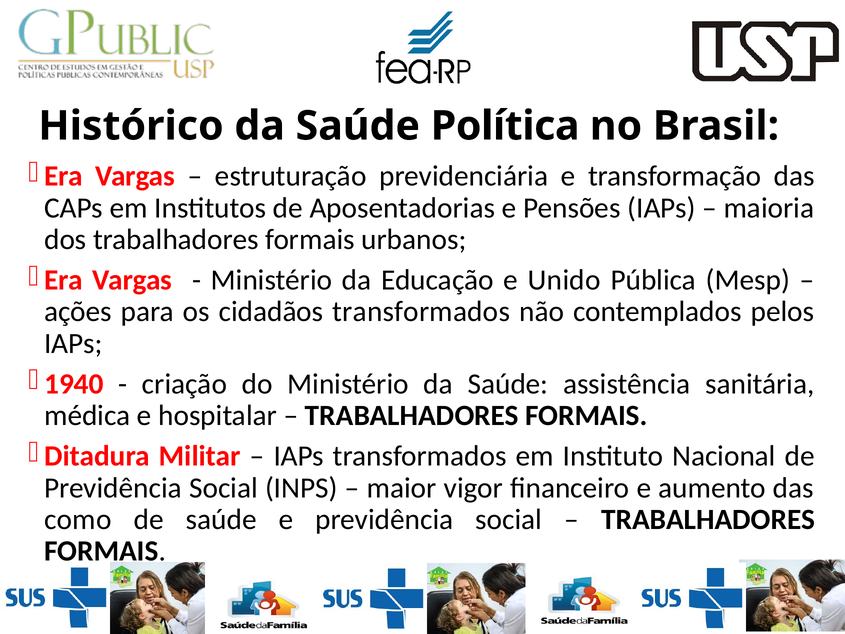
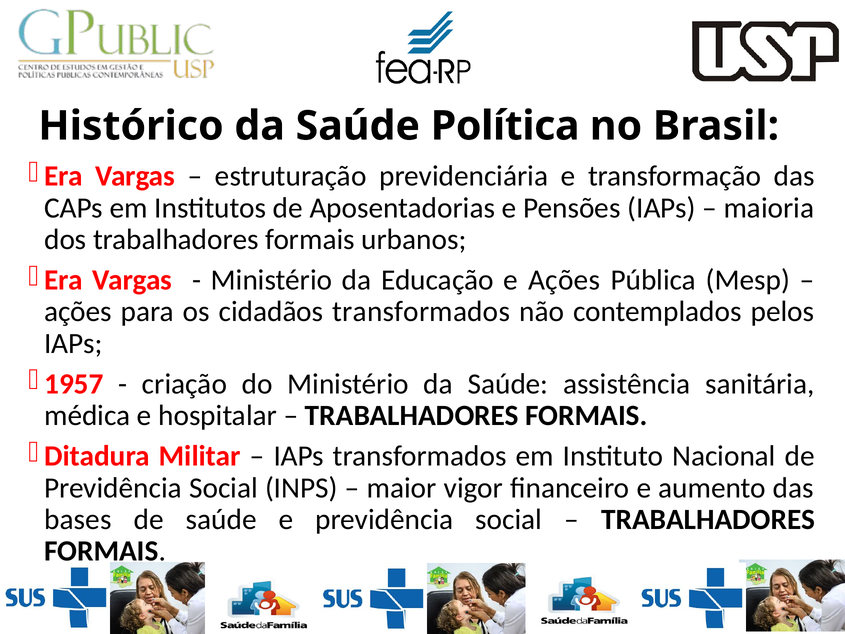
e Unido: Unido -> Ações
1940: 1940 -> 1957
como: como -> bases
